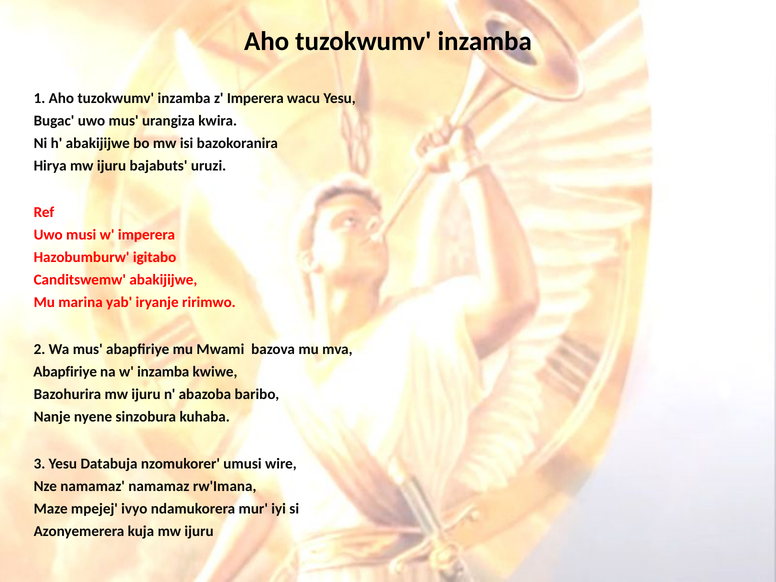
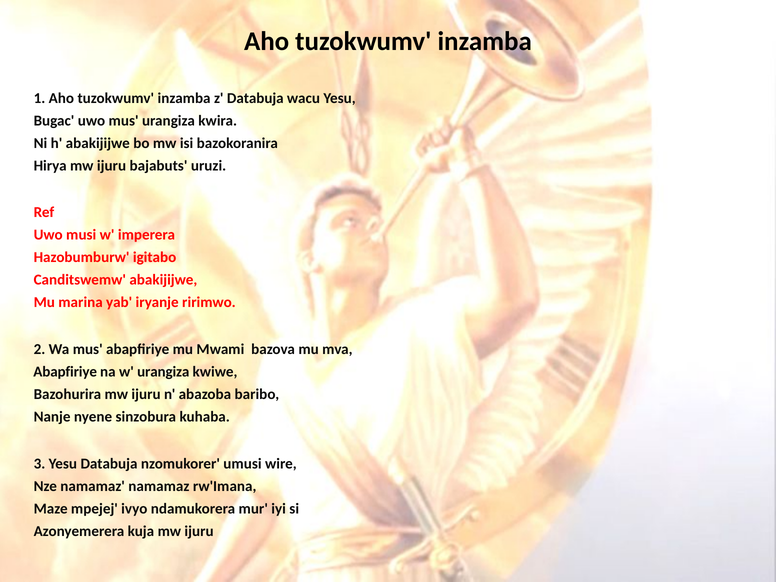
z Imperera: Imperera -> Databuja
w inzamba: inzamba -> urangiza
